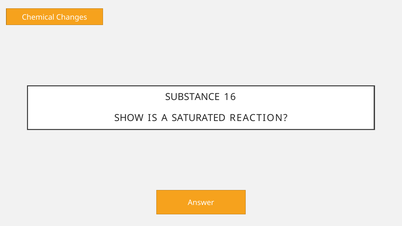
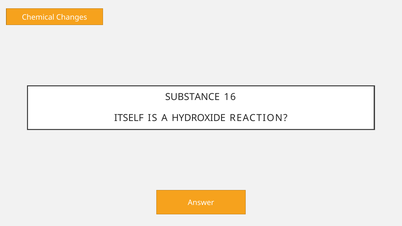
SHOW: SHOW -> ITSELF
SATURATED: SATURATED -> HYDROXIDE
